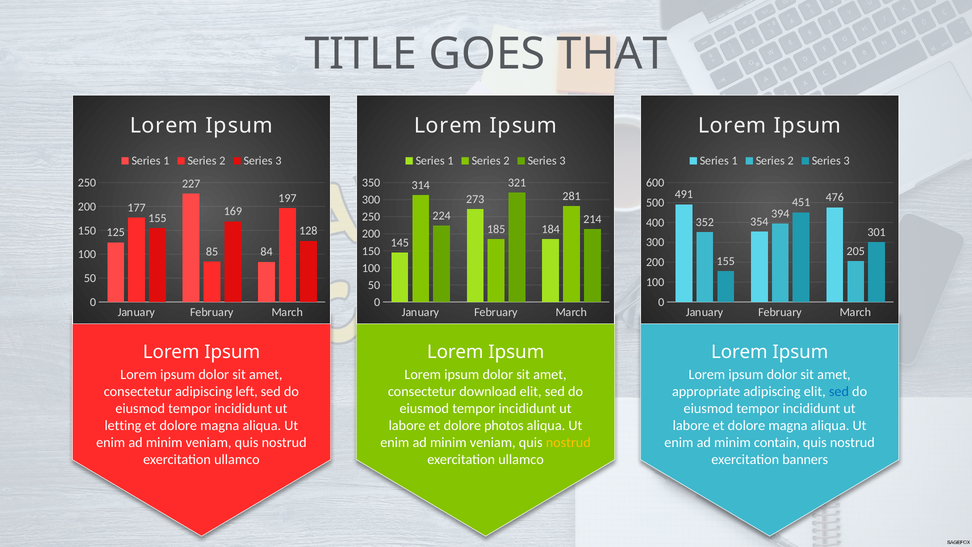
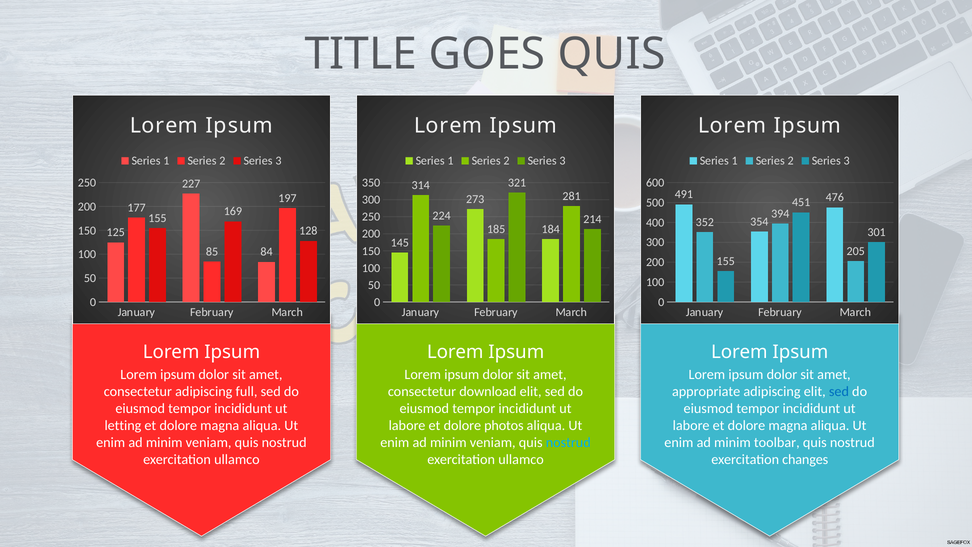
GOES THAT: THAT -> QUIS
left: left -> full
nostrud at (568, 442) colour: yellow -> light blue
contain: contain -> toolbar
banners: banners -> changes
